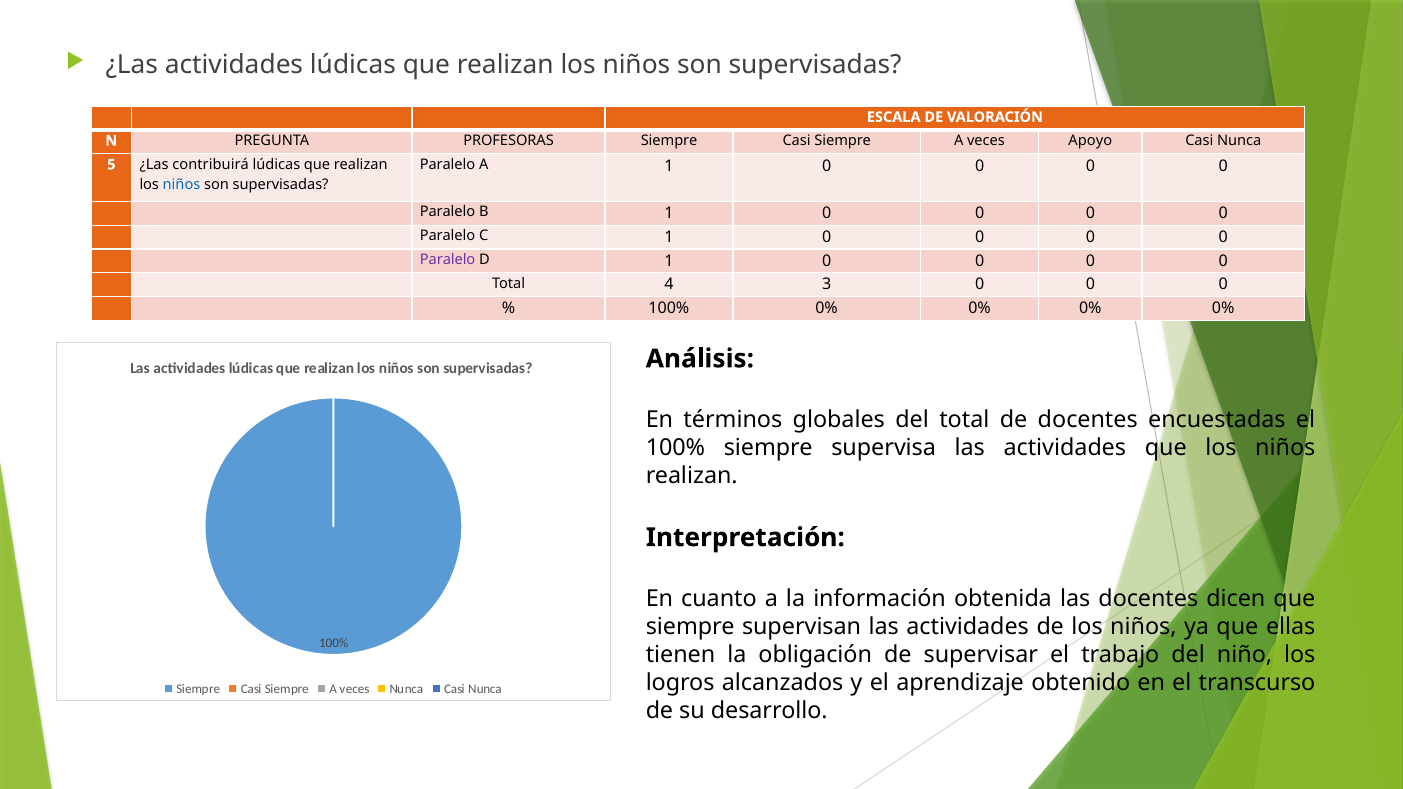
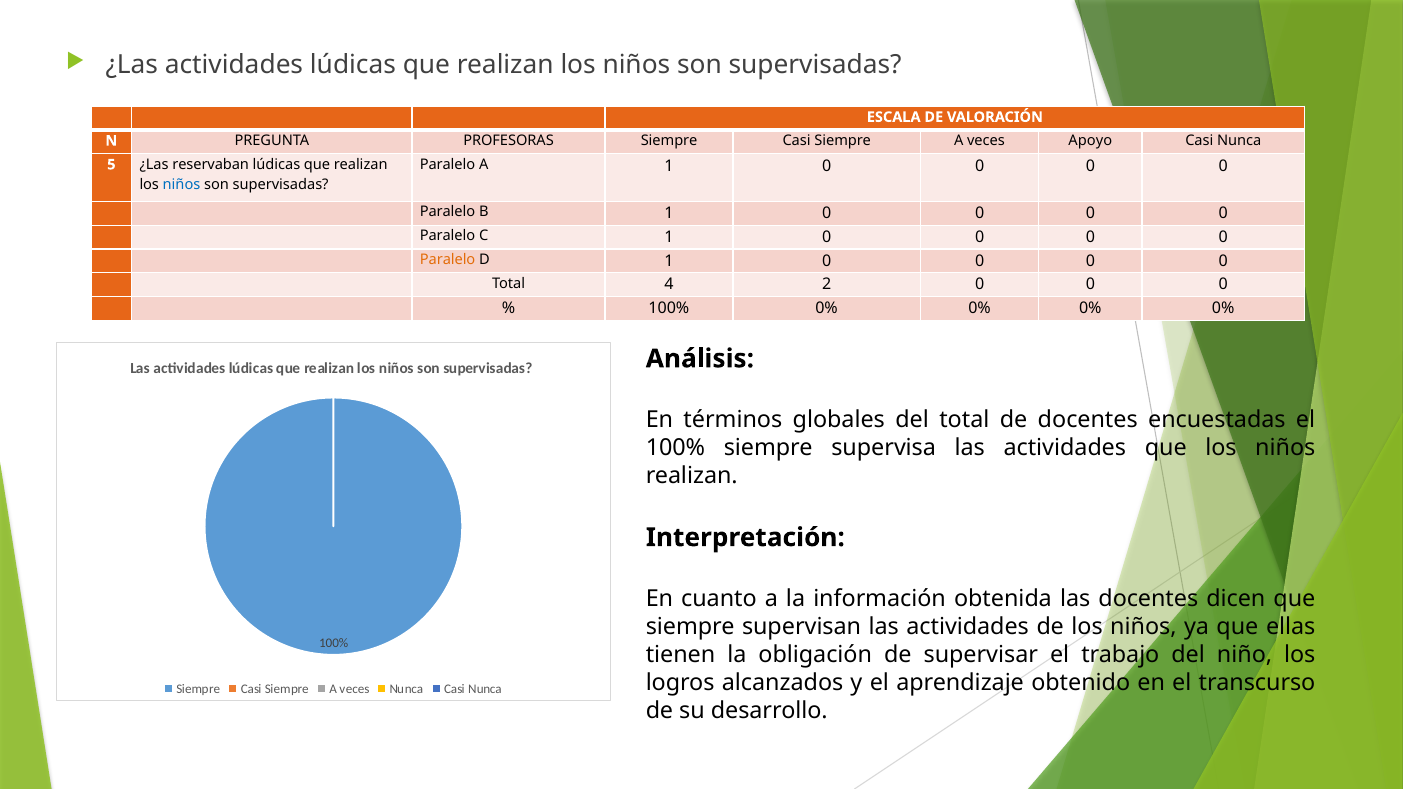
contribuirá: contribuirá -> reservaban
Paralelo at (448, 260) colour: purple -> orange
3: 3 -> 2
